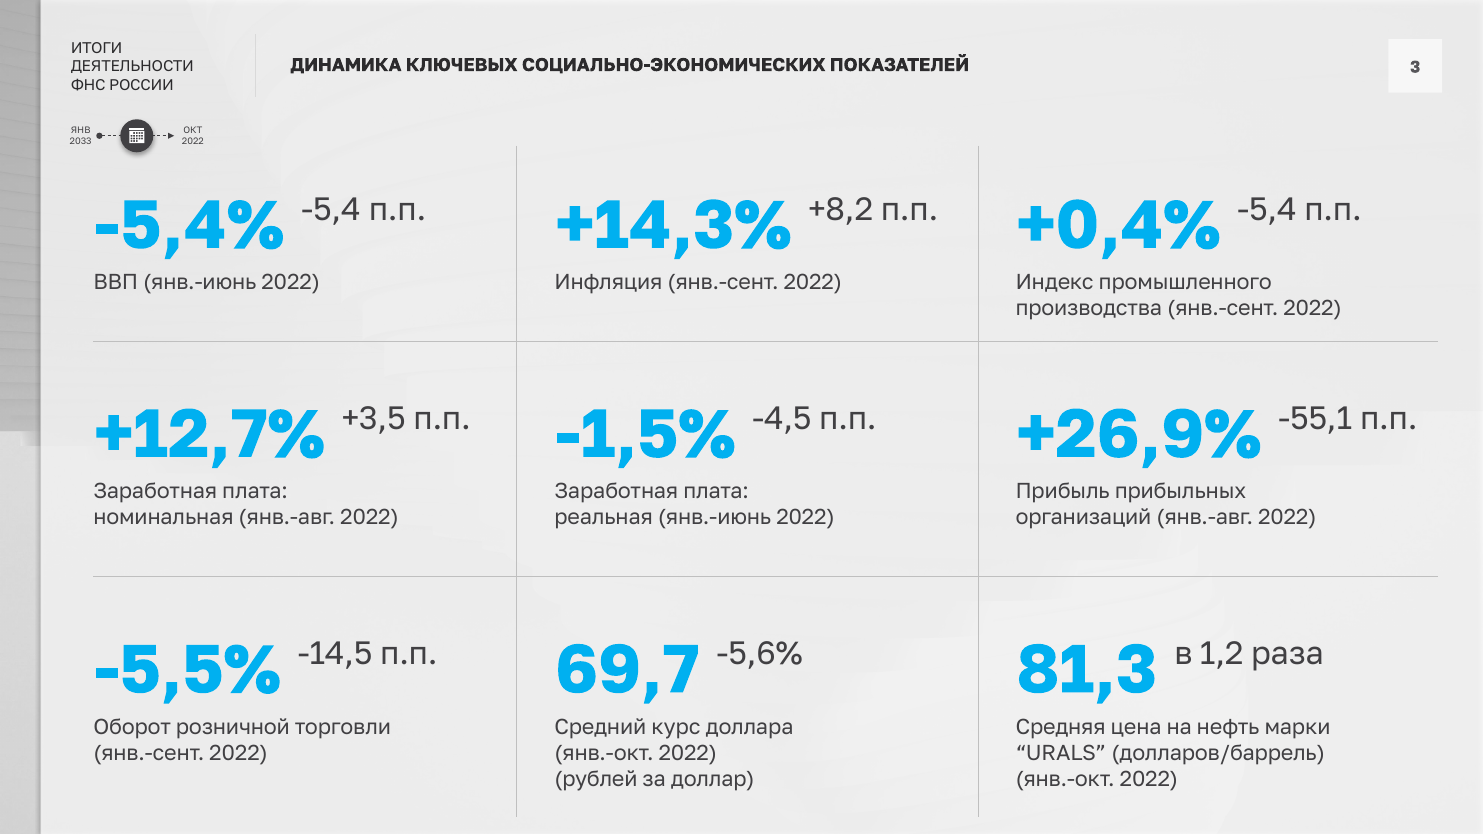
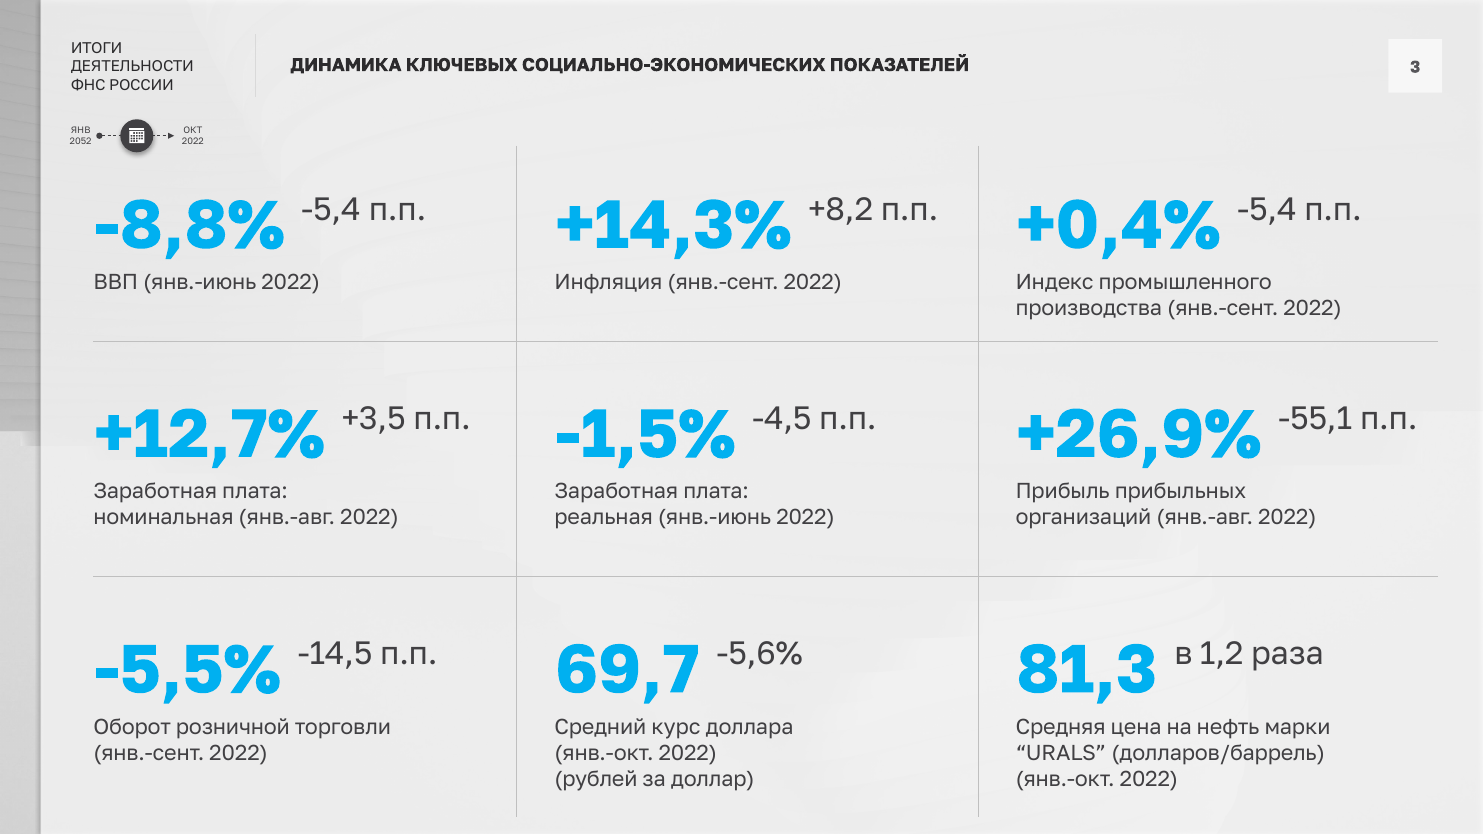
2033: 2033 -> 2052
-5,4%: -5,4% -> -8,8%
